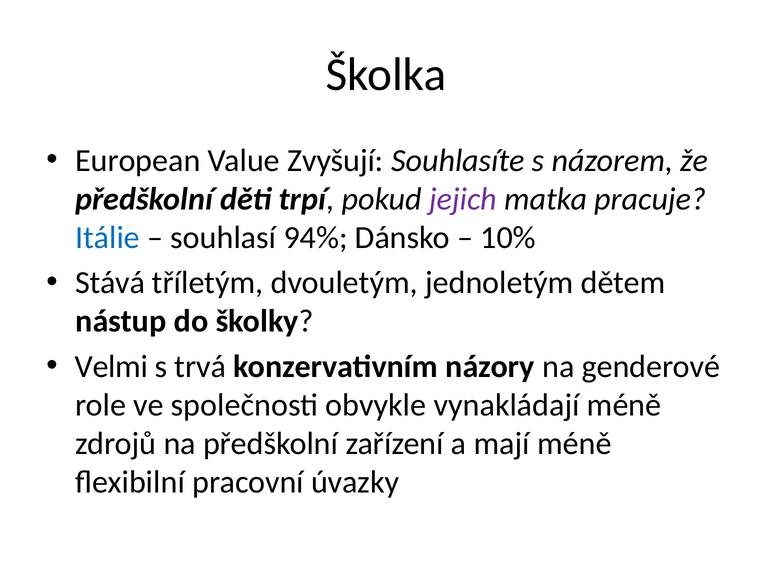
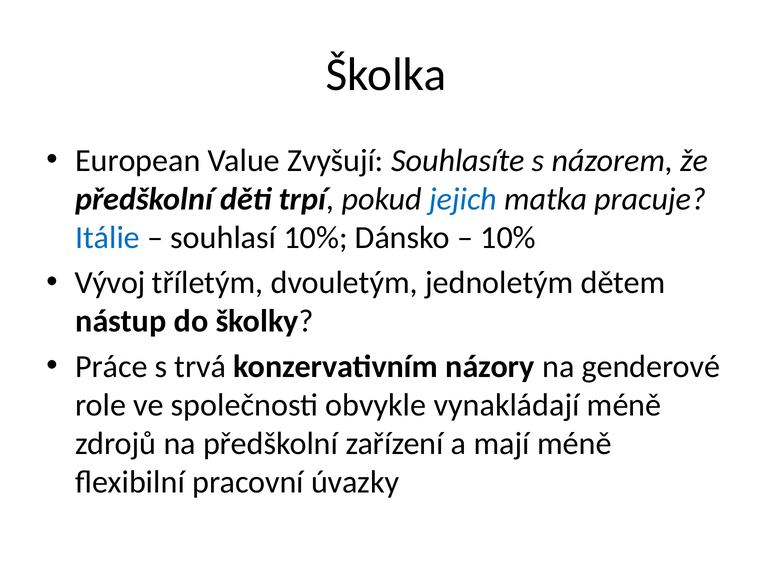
jejich colour: purple -> blue
souhlasí 94%: 94% -> 10%
Stává: Stává -> Vývoj
Velmi: Velmi -> Práce
